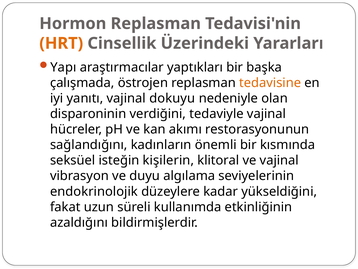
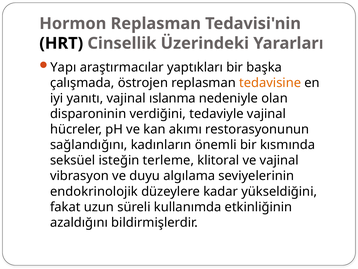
HRT colour: orange -> black
dokuyu: dokuyu -> ıslanma
kişilerin: kişilerin -> terleme
